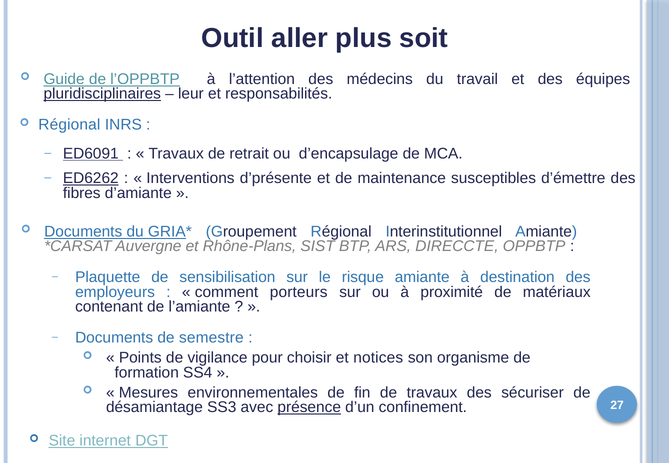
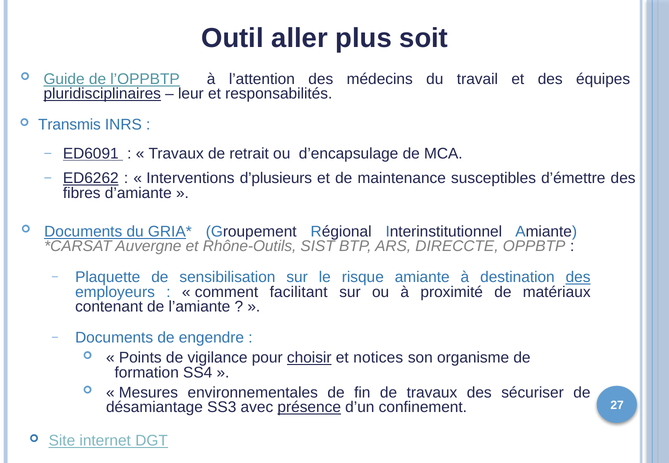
Régional at (69, 125): Régional -> Transmis
d’présente: d’présente -> d’plusieurs
Rhône-Plans: Rhône-Plans -> Rhône-Outils
des at (578, 277) underline: none -> present
porteurs: porteurs -> facilitant
semestre: semestre -> engendre
choisir underline: none -> present
